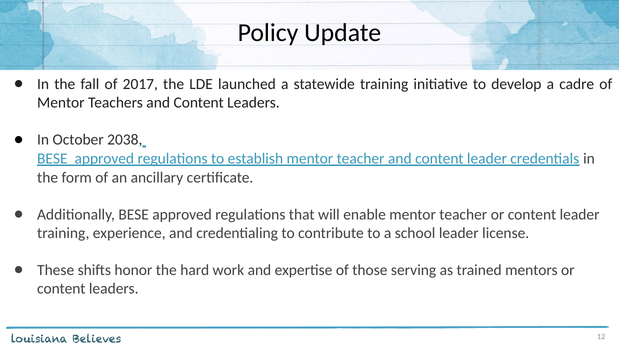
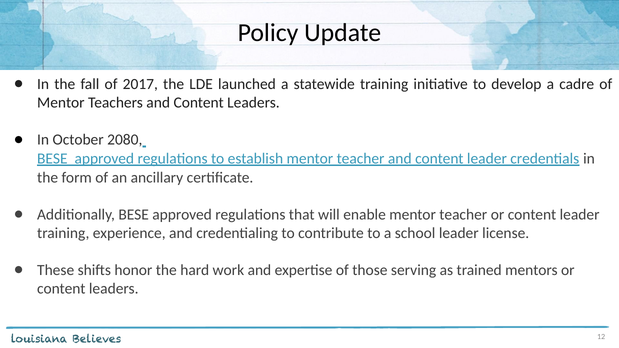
2038: 2038 -> 2080
